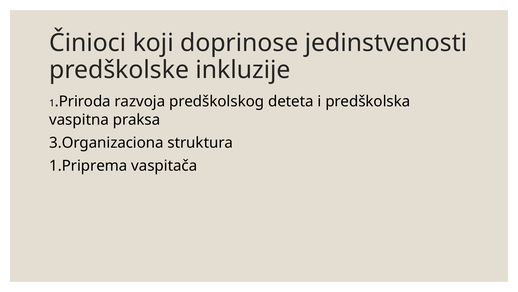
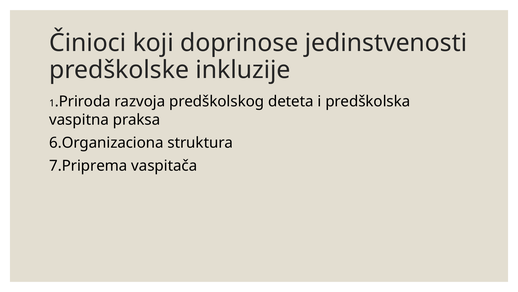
3.Organizaciona: 3.Organizaciona -> 6.Organizaciona
1.Priprema: 1.Priprema -> 7.Priprema
